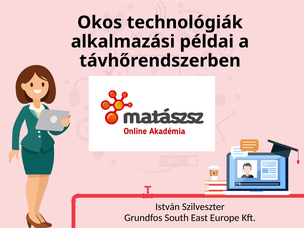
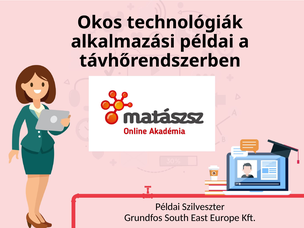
István at (168, 207): István -> Példai
